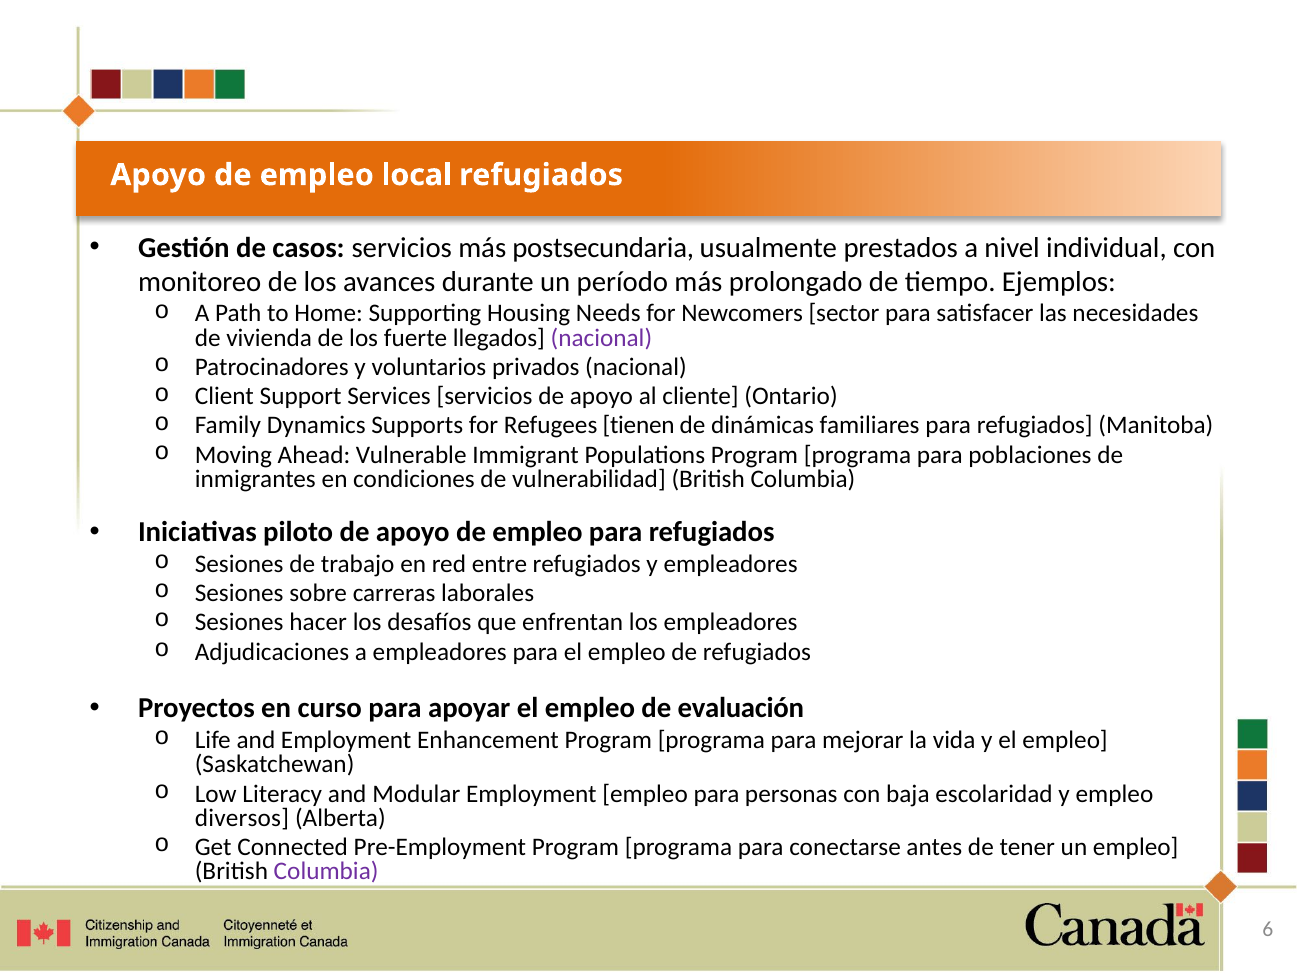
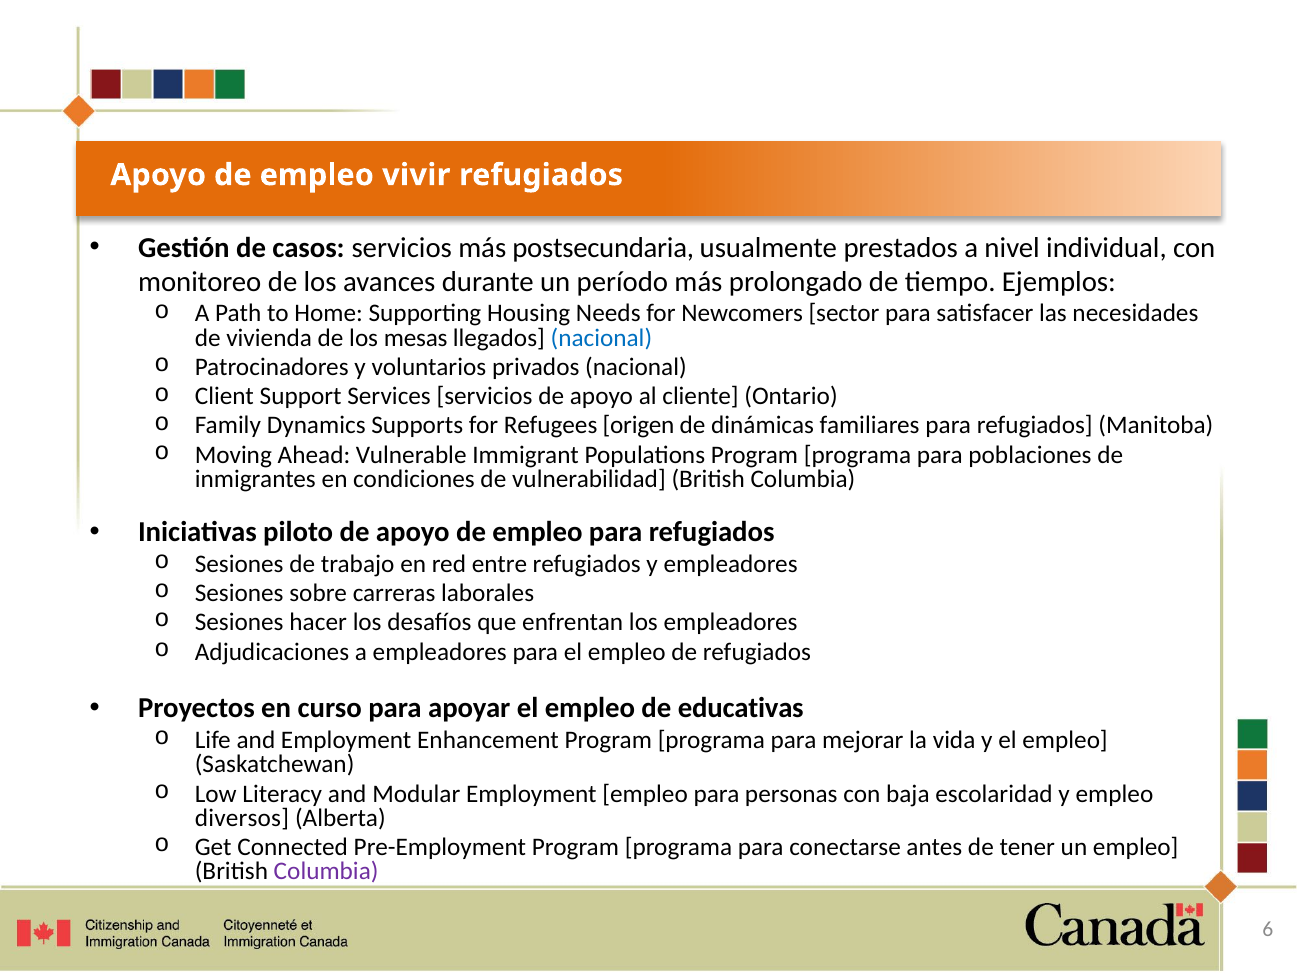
local: local -> vivir
fuerte: fuerte -> mesas
nacional at (601, 338) colour: purple -> blue
tienen: tienen -> origen
evaluación: evaluación -> educativas
